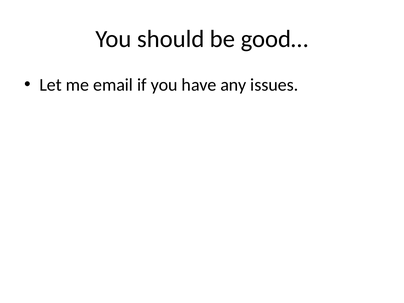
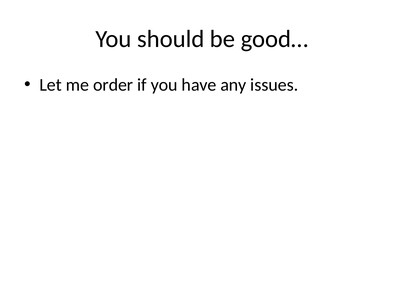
email: email -> order
